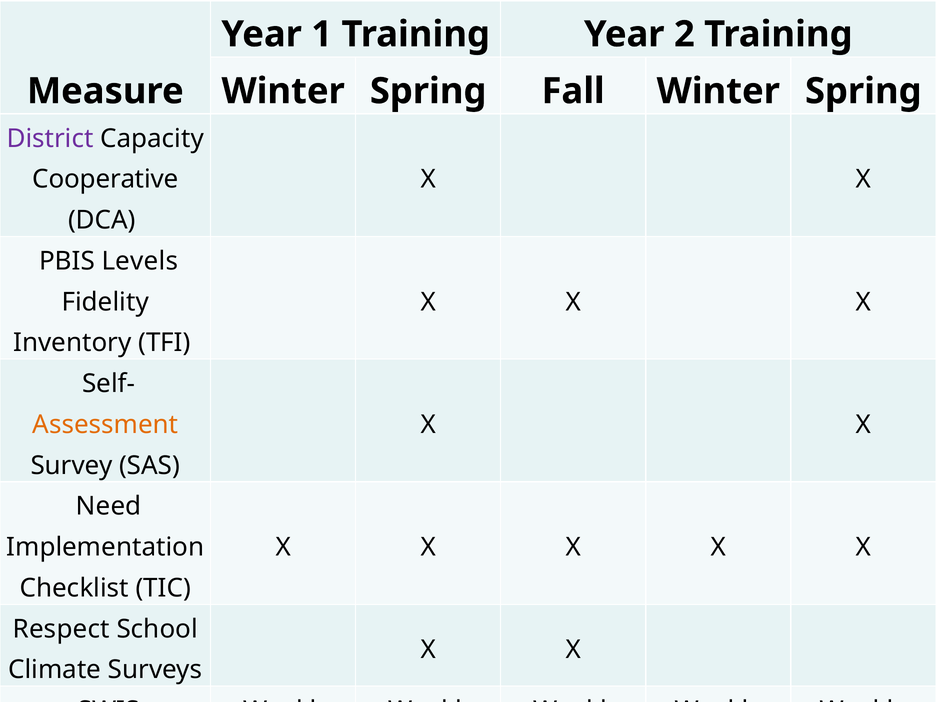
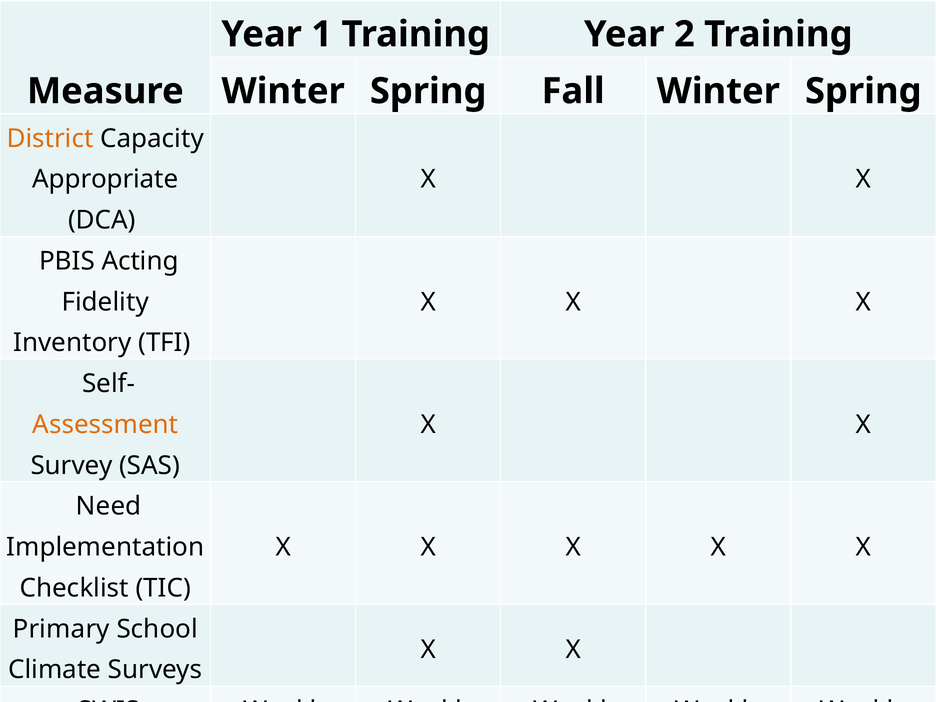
District colour: purple -> orange
Cooperative: Cooperative -> Appropriate
Levels: Levels -> Acting
Respect: Respect -> Primary
